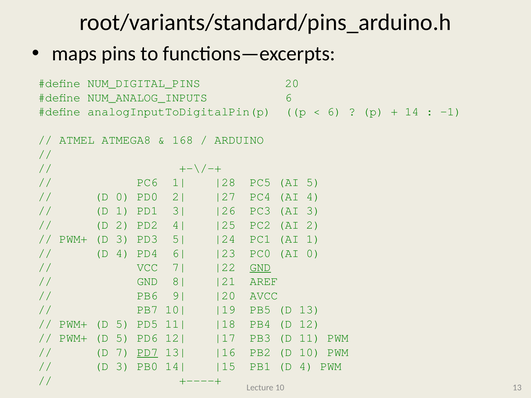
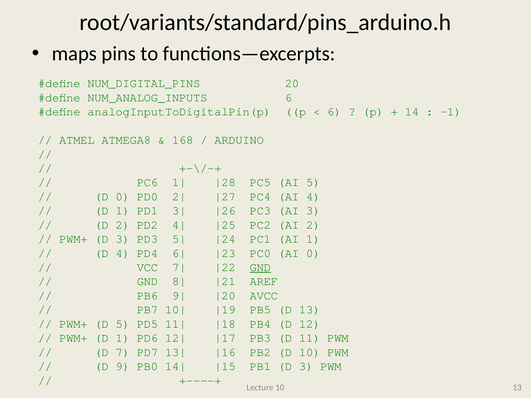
5 at (123, 338): 5 -> 1
PD7 underline: present -> none
3 at (123, 367): 3 -> 9
PB1 D 4: 4 -> 3
